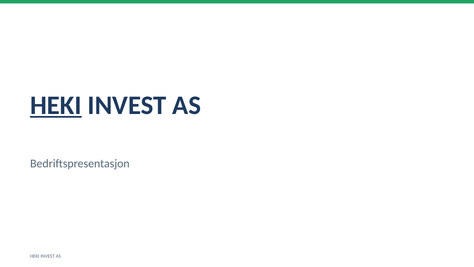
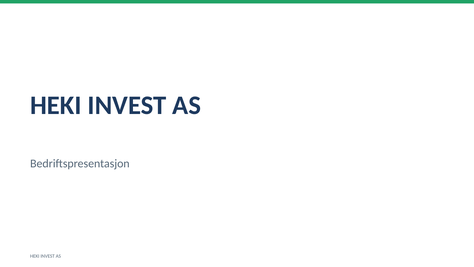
HEKI at (56, 105) underline: present -> none
